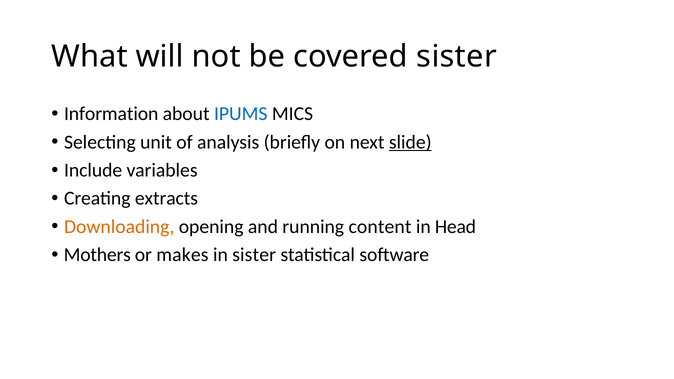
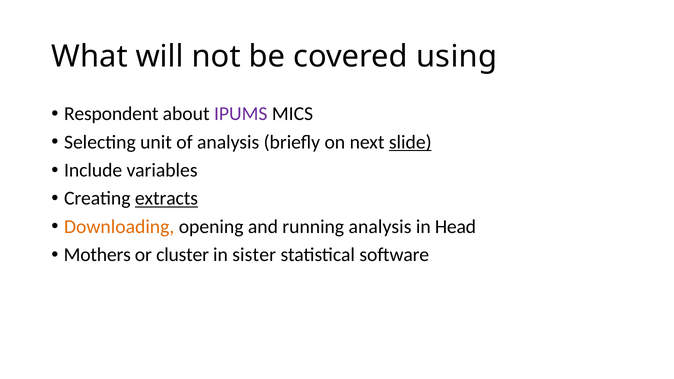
covered sister: sister -> using
Information: Information -> Respondent
IPUMS colour: blue -> purple
extracts underline: none -> present
running content: content -> analysis
makes: makes -> cluster
